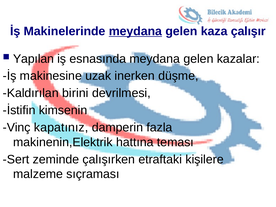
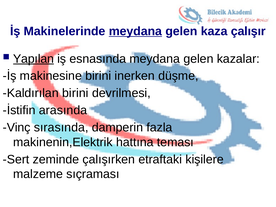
Yapılan underline: none -> present
makinesine uzak: uzak -> birini
kimsenin: kimsenin -> arasında
kapatınız: kapatınız -> sırasında
